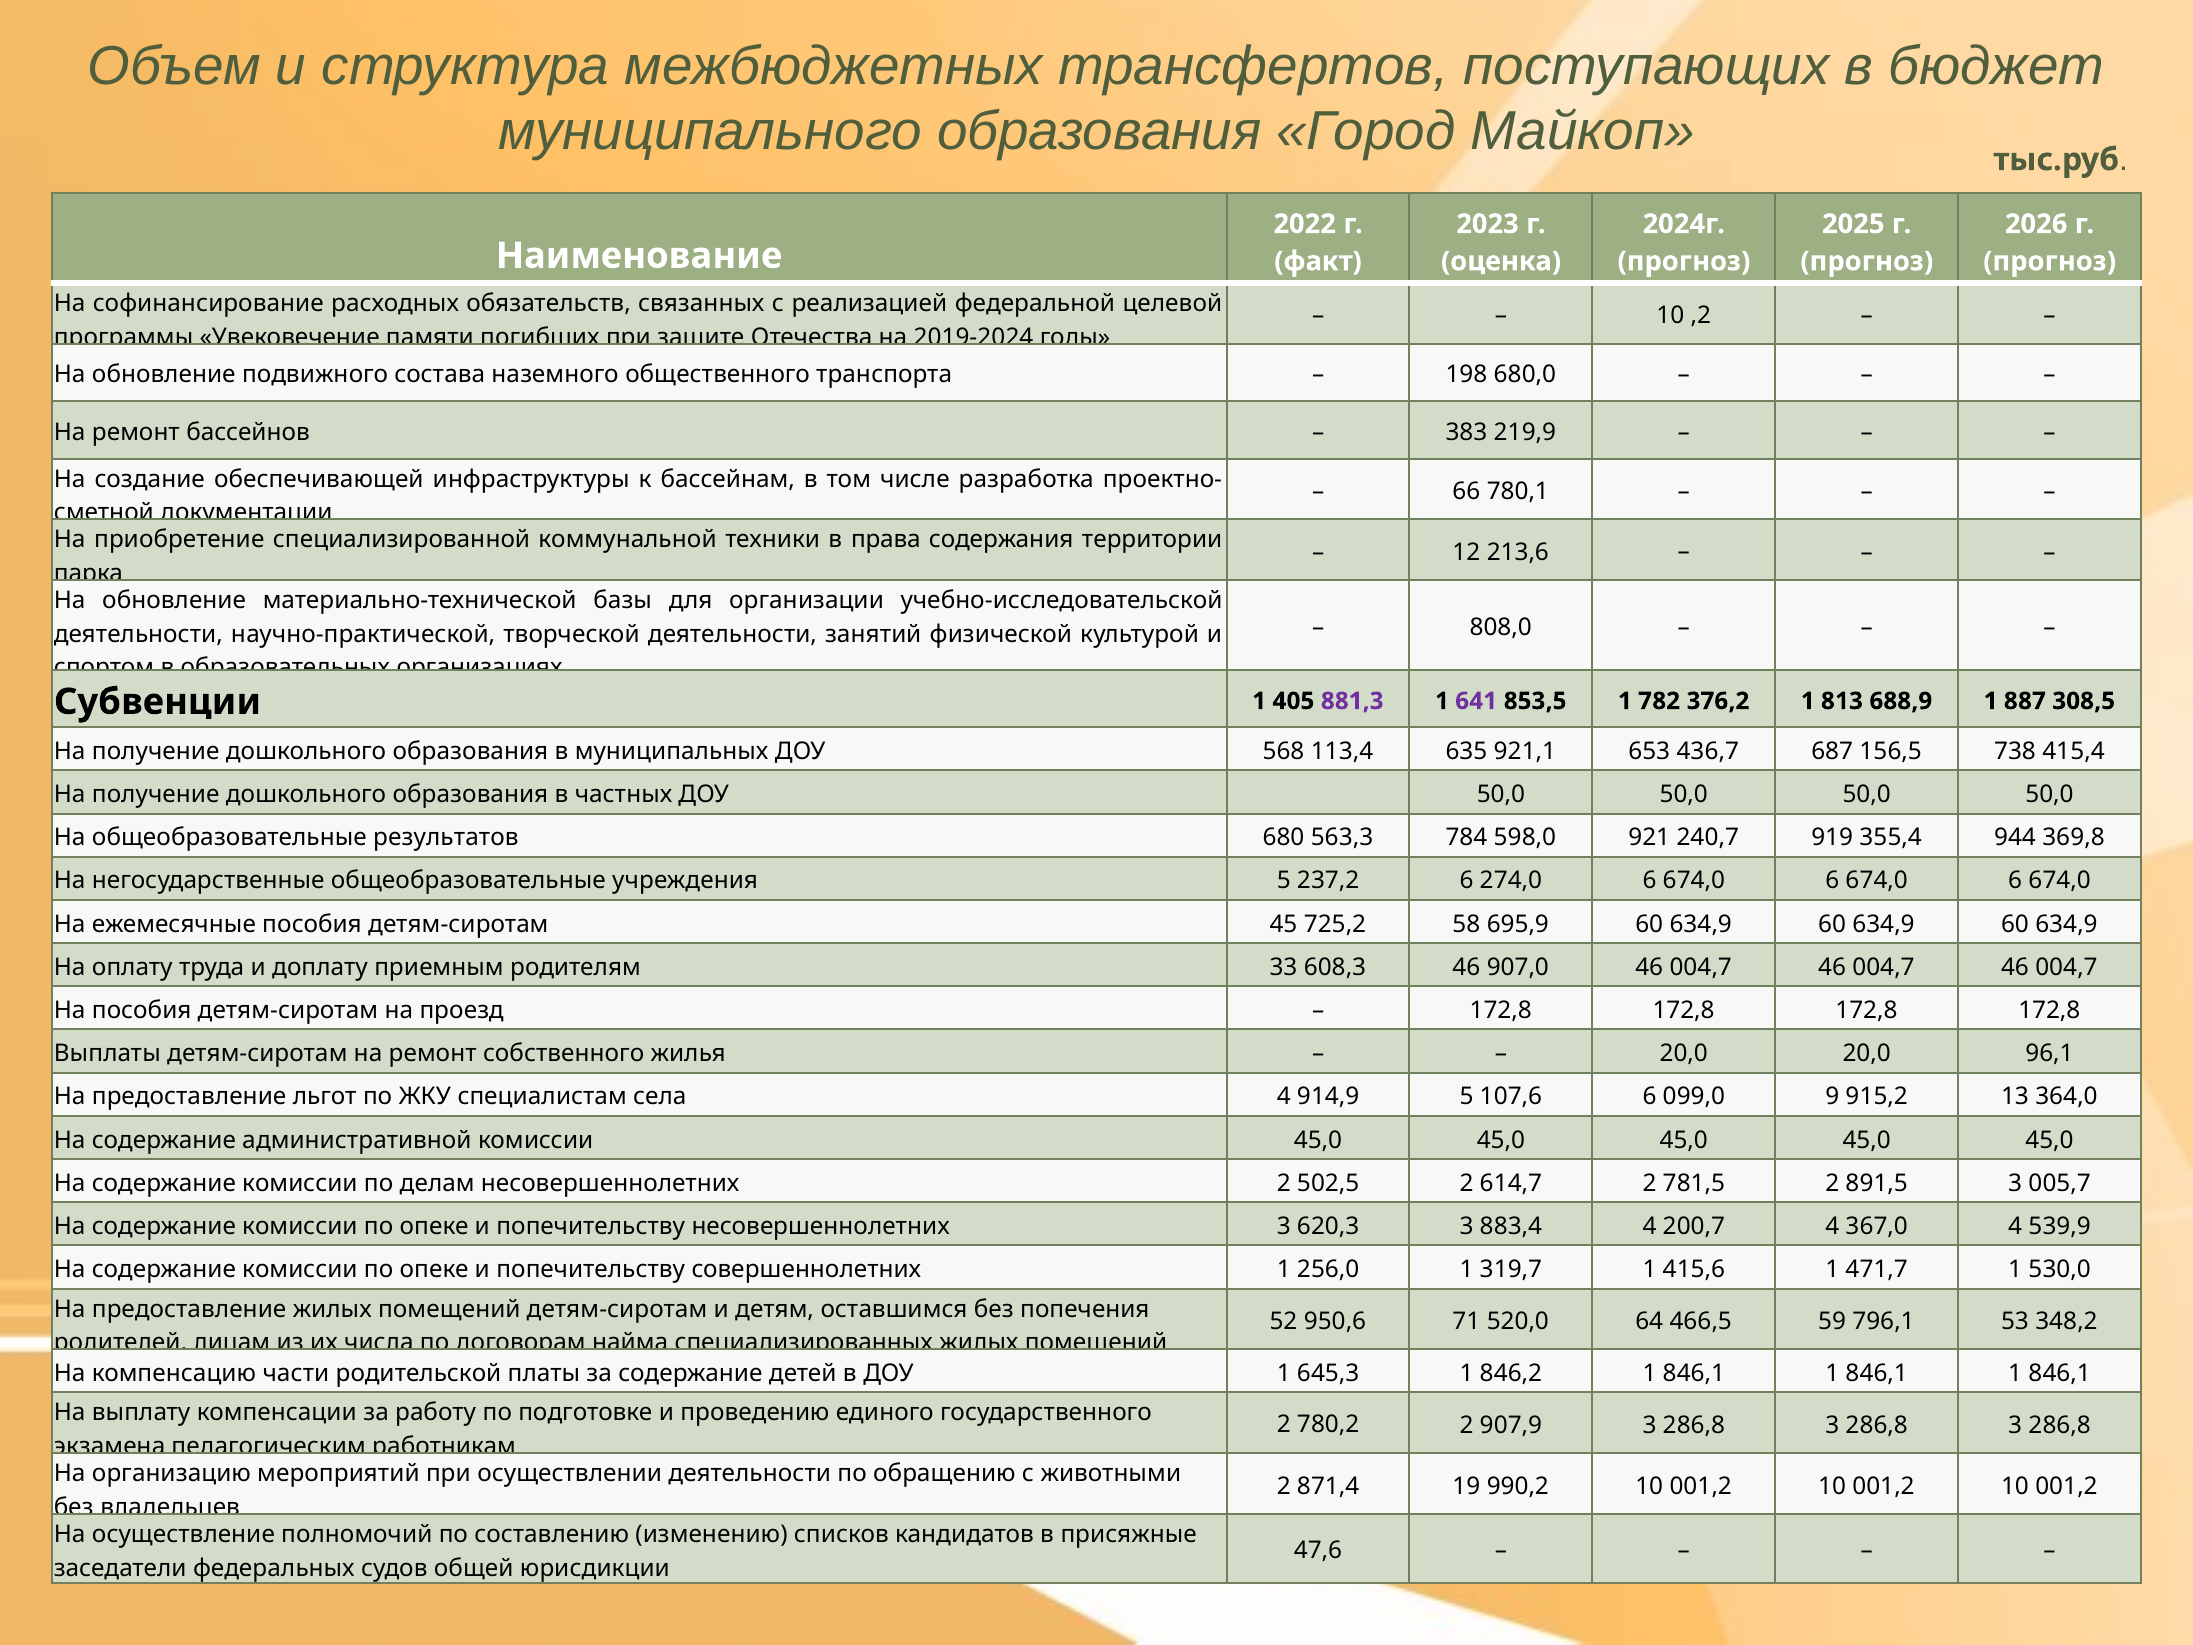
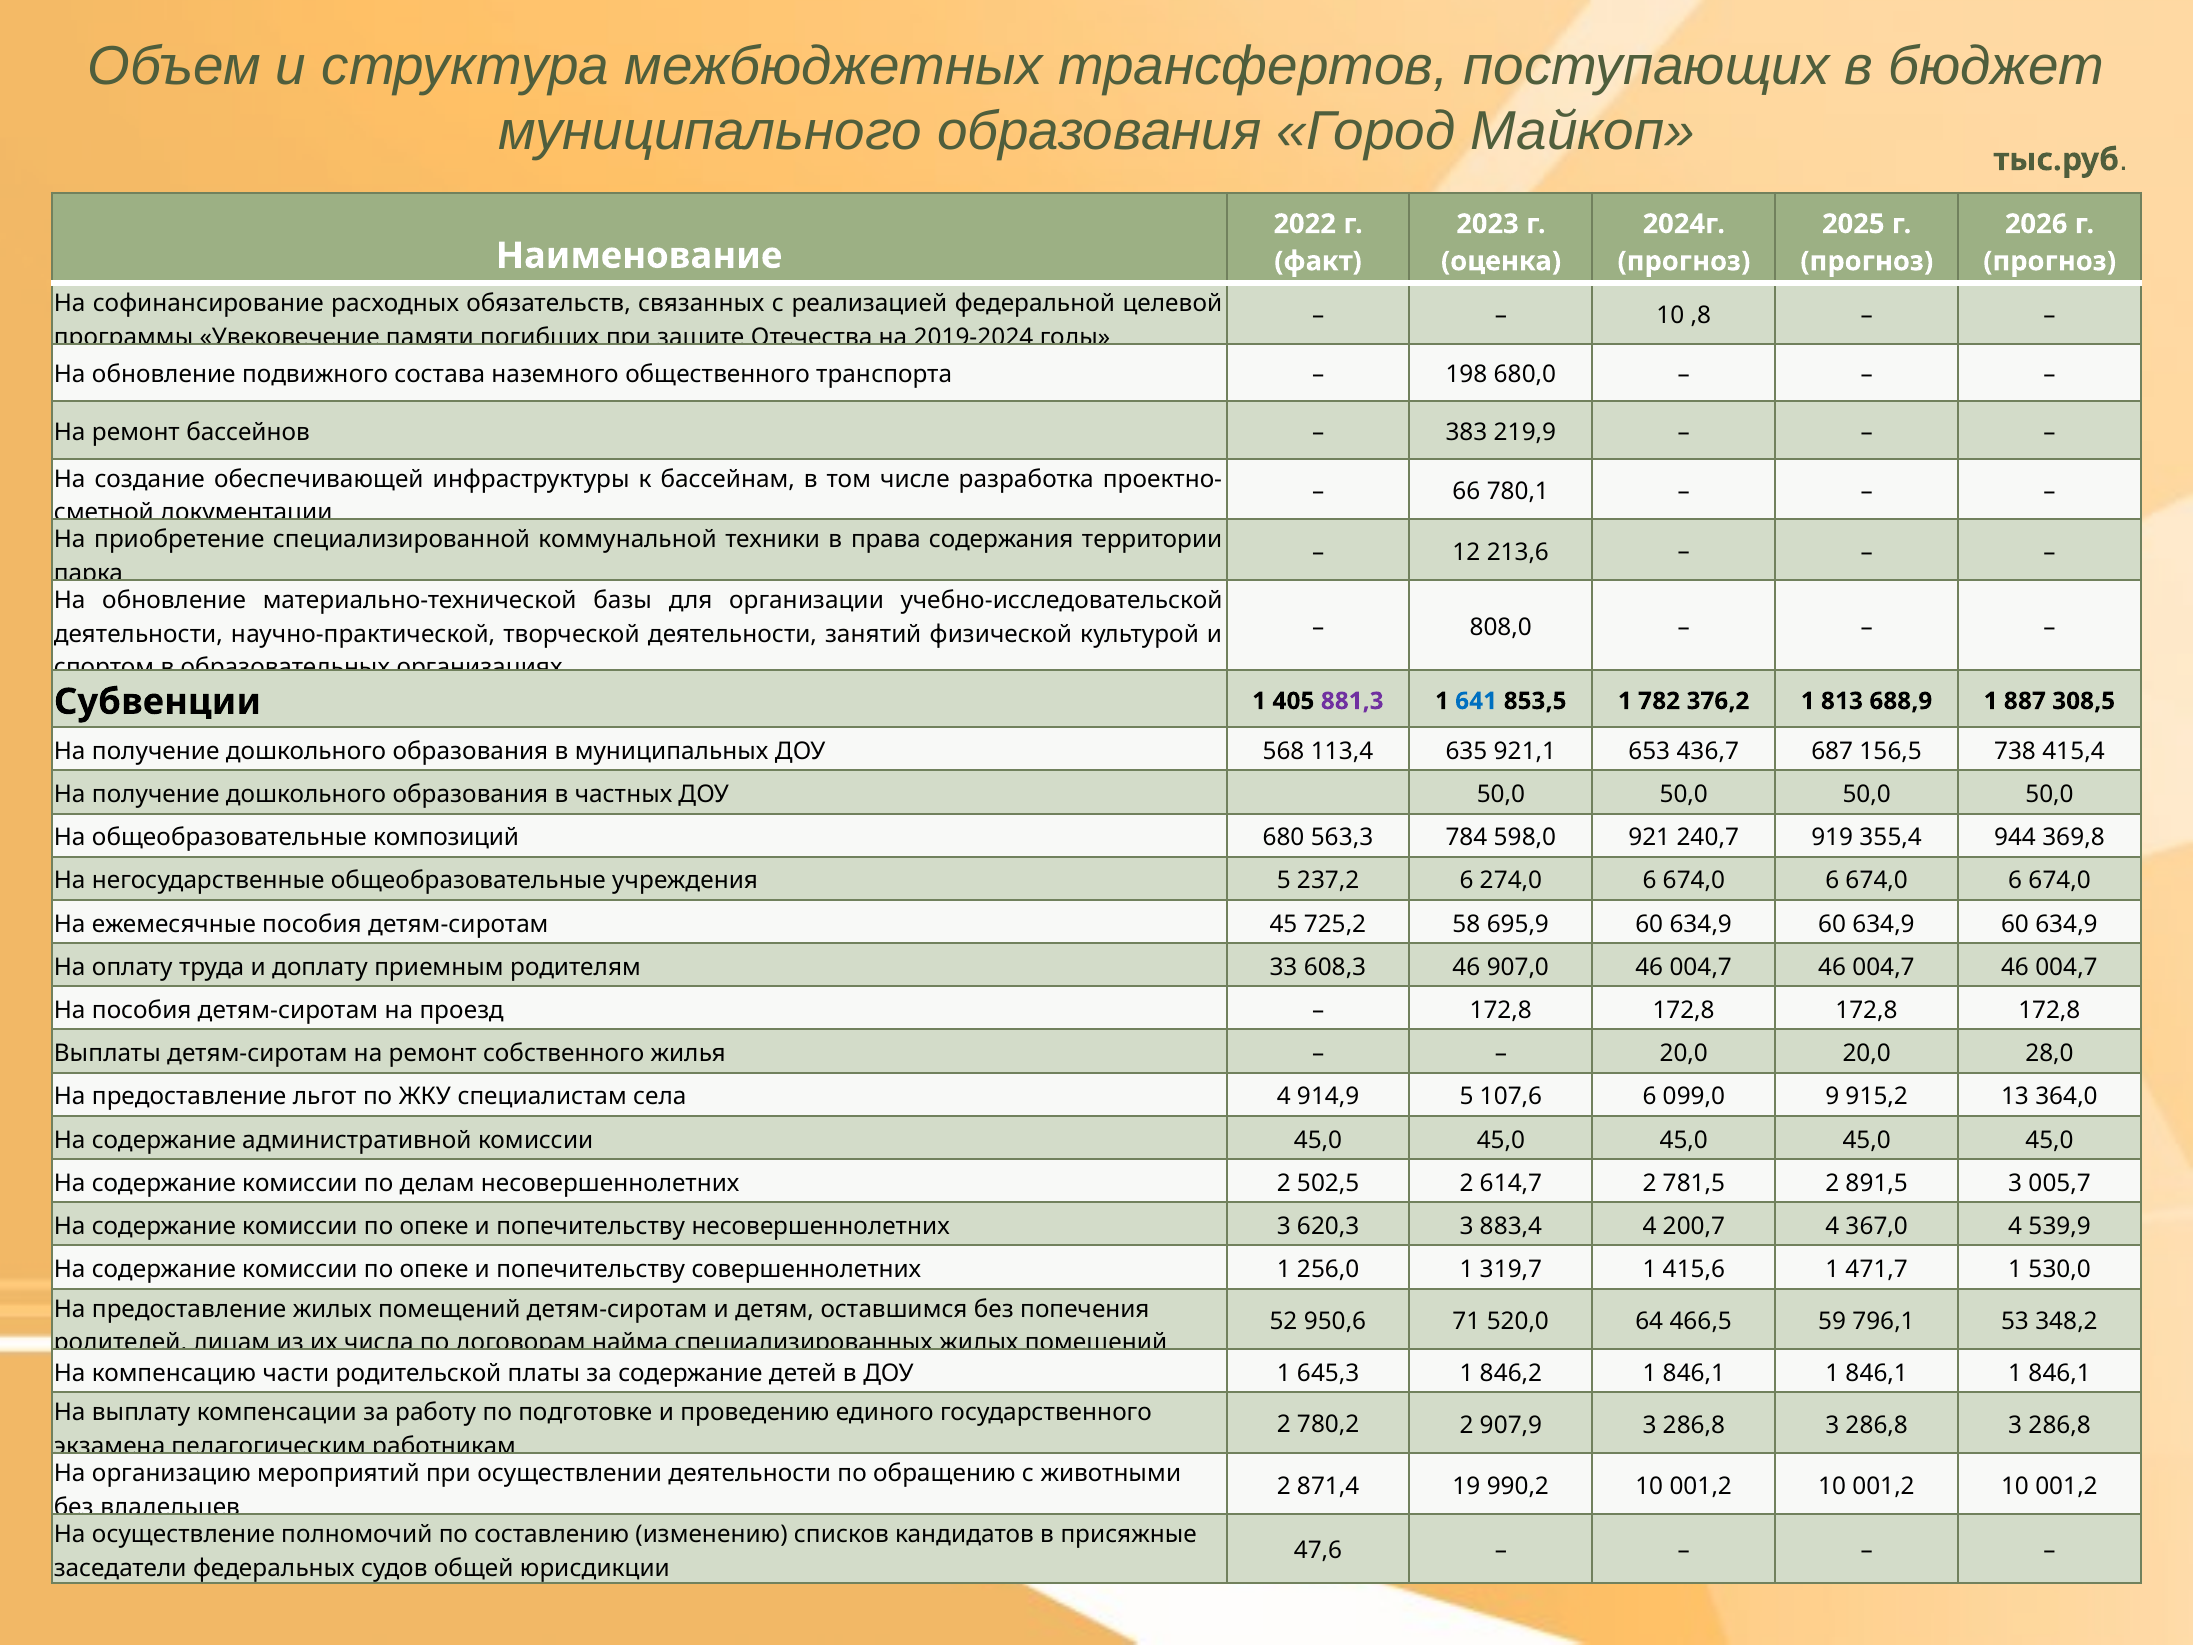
,2: ,2 -> ,8
641 colour: purple -> blue
результатов: результатов -> композиций
96,1: 96,1 -> 28,0
